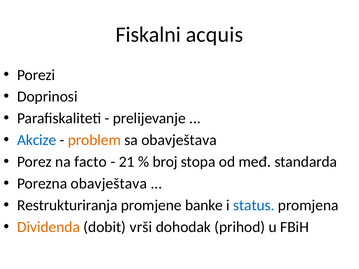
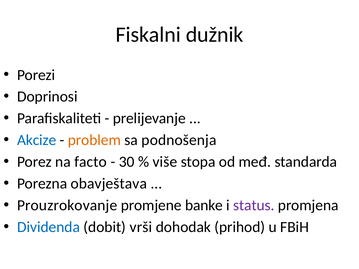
acquis: acquis -> dužnik
sa obavještava: obavještava -> podnošenja
21: 21 -> 30
broj: broj -> više
Restrukturiranja: Restrukturiranja -> Prouzrokovanje
status colour: blue -> purple
Dividenda colour: orange -> blue
